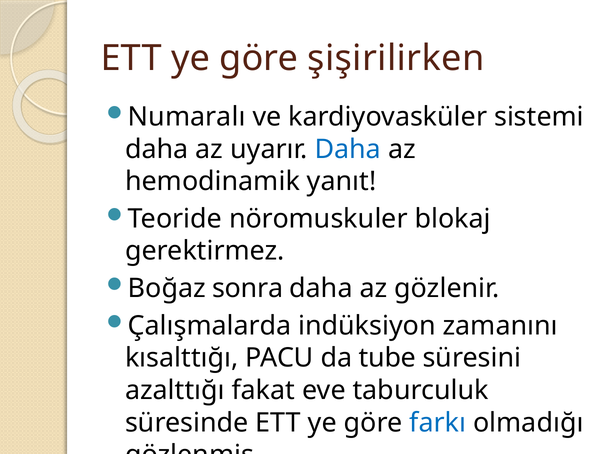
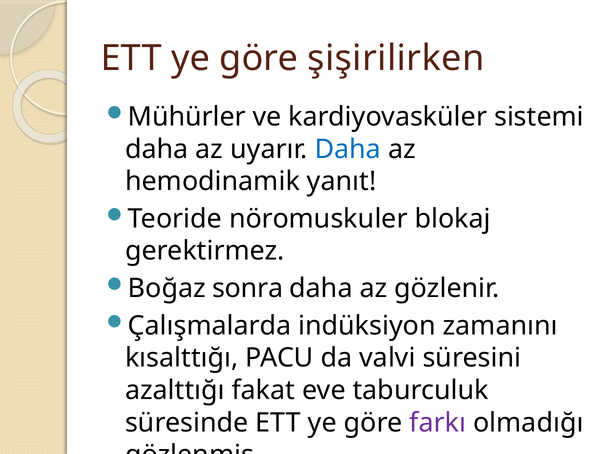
Numaralı: Numaralı -> Mühürler
tube: tube -> valvi
farkı colour: blue -> purple
